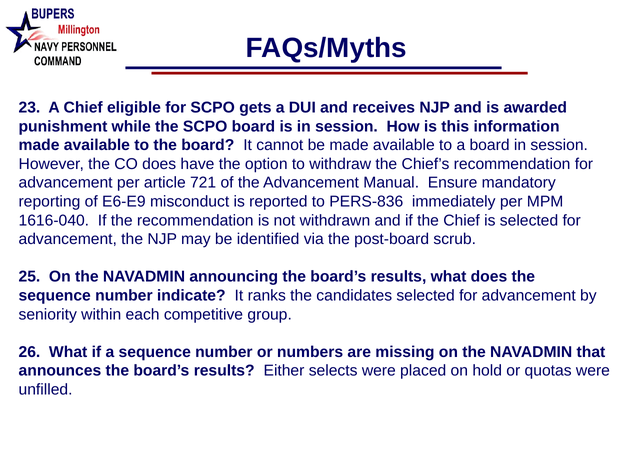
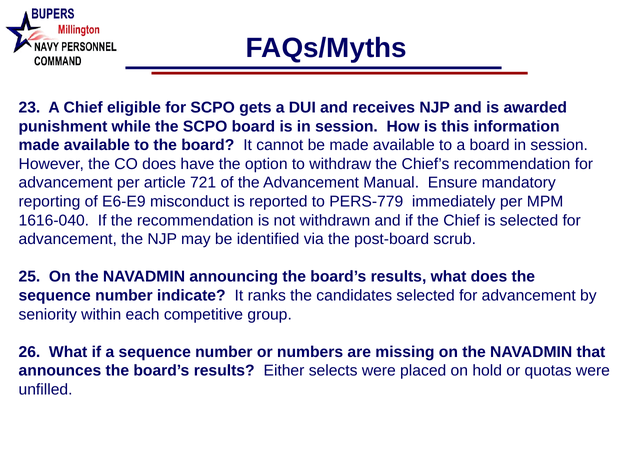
PERS-836: PERS-836 -> PERS-779
